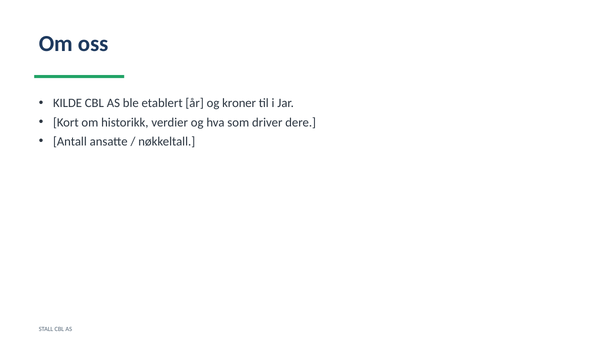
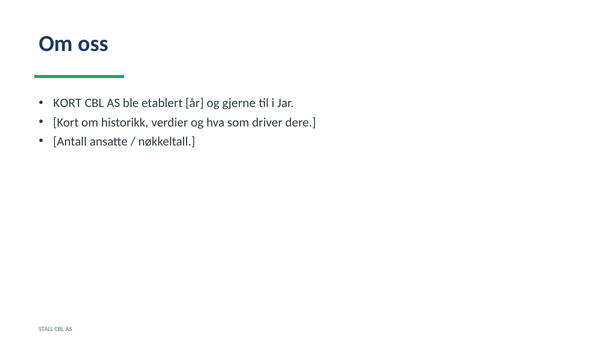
KILDE at (68, 103): KILDE -> KORT
kroner: kroner -> gjerne
